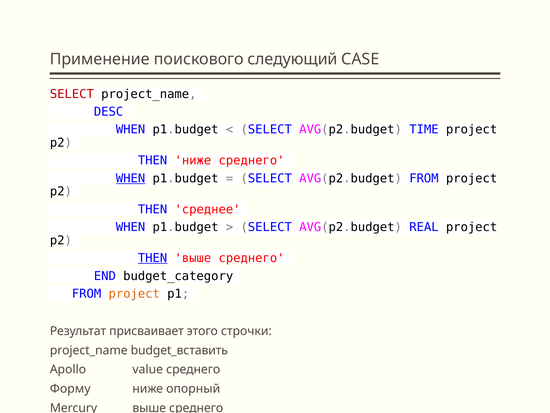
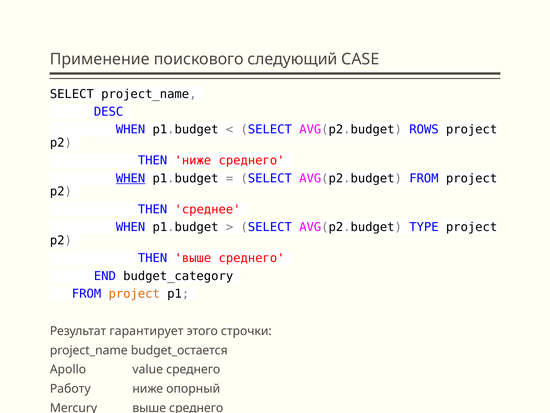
SELECT at (72, 94) colour: red -> black
TIME: TIME -> ROWS
REAL: REAL -> TYPE
THEN at (153, 258) underline: present -> none
присваивает: присваивает -> гарантирует
budget_вставить: budget_вставить -> budget_остается
Форму: Форму -> Работу
